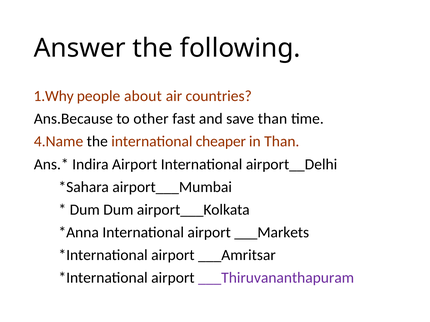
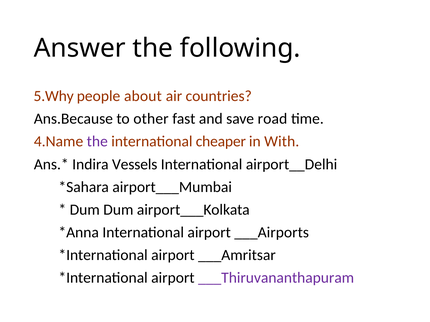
1.Why: 1.Why -> 5.Why
save than: than -> road
the at (97, 142) colour: black -> purple
in Than: Than -> With
Indira Airport: Airport -> Vessels
___Markets: ___Markets -> ___Airports
